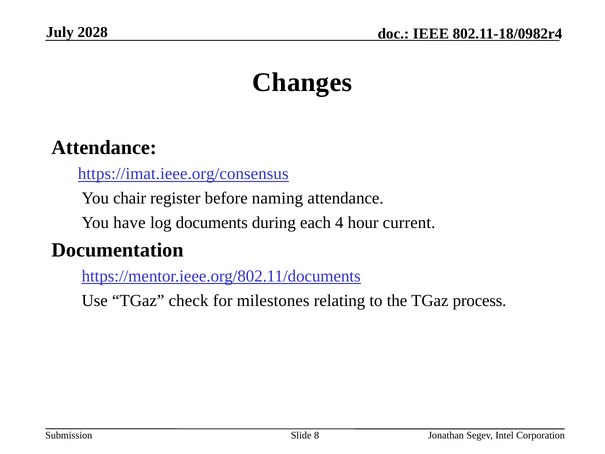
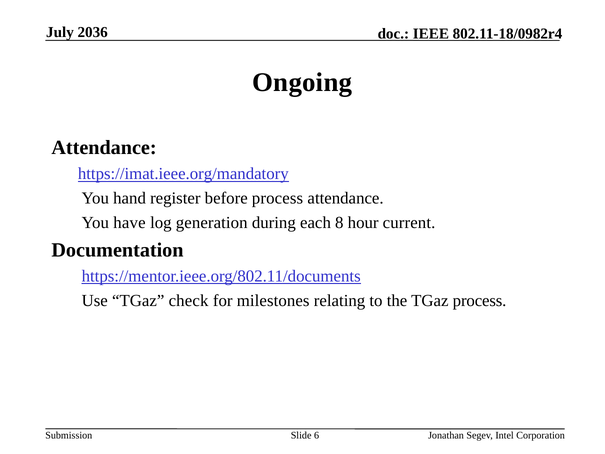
2028: 2028 -> 2036
Changes: Changes -> Ongoing
https://imat.ieee.org/consensus: https://imat.ieee.org/consensus -> https://imat.ieee.org/mandatory
chair: chair -> hand
before naming: naming -> process
documents: documents -> generation
4: 4 -> 8
8: 8 -> 6
